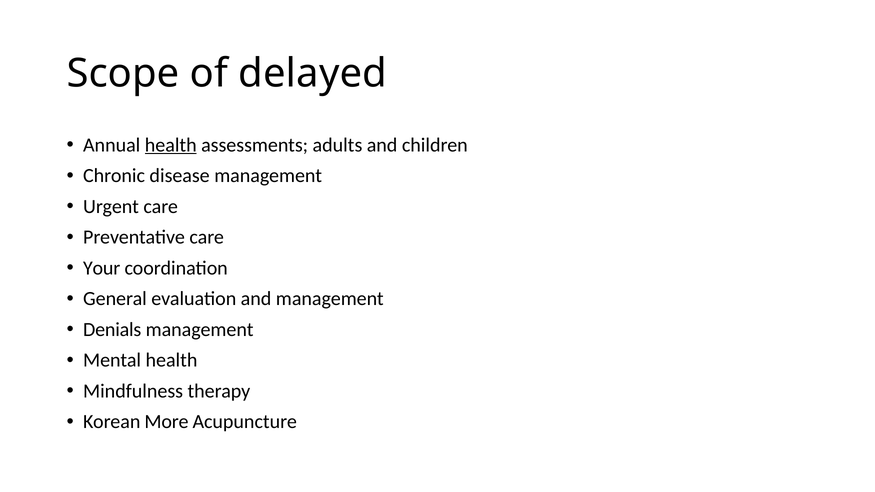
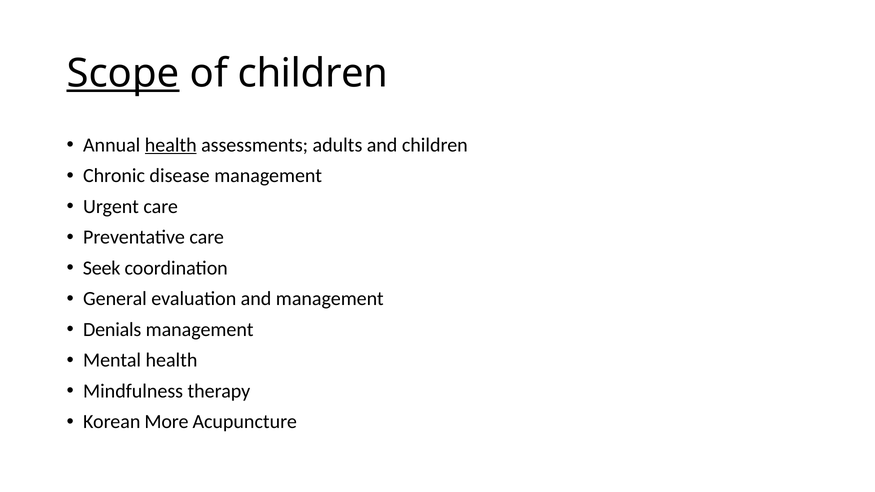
Scope underline: none -> present
of delayed: delayed -> children
Your: Your -> Seek
